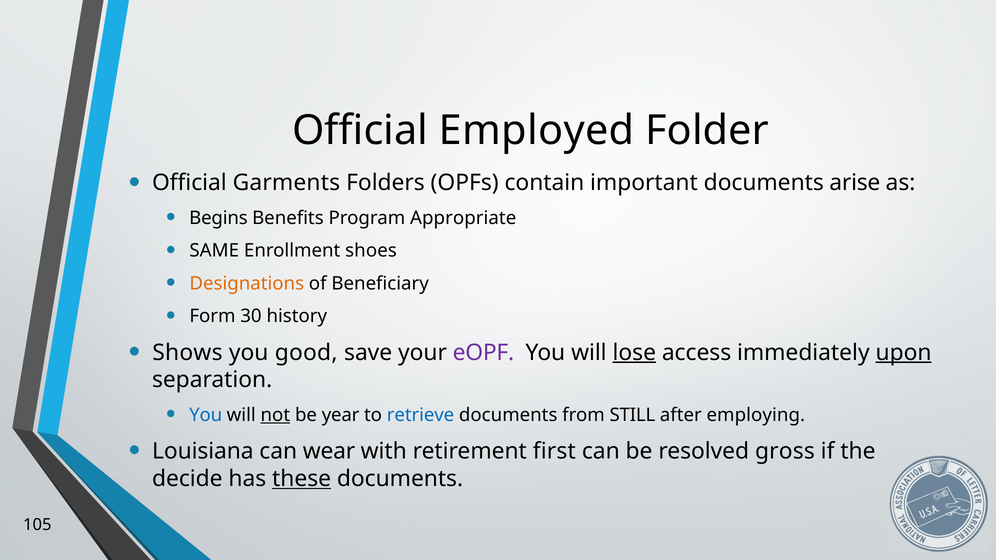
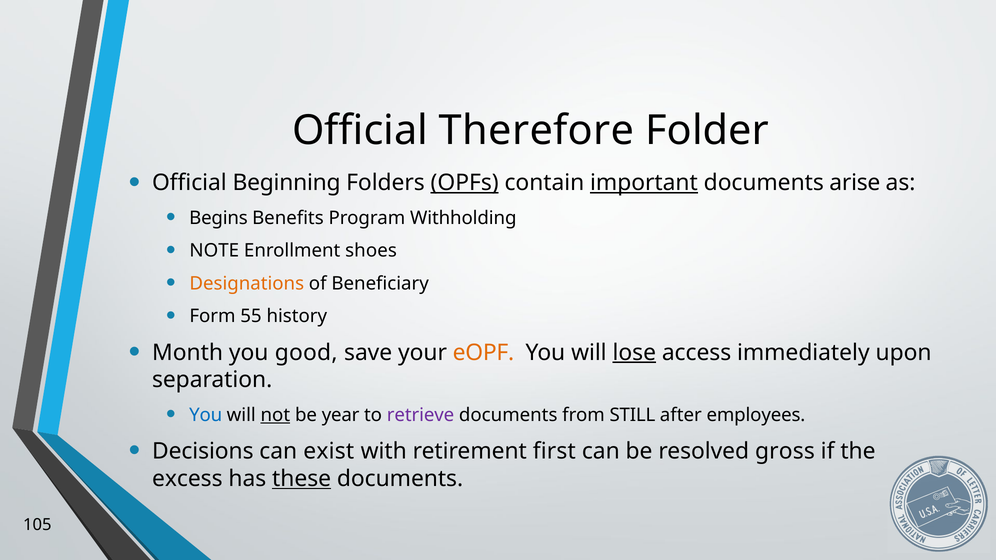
Employed: Employed -> Therefore
Garments: Garments -> Beginning
OPFs underline: none -> present
important underline: none -> present
Appropriate: Appropriate -> Withholding
SAME: SAME -> NOTE
30: 30 -> 55
Shows: Shows -> Month
eOPF colour: purple -> orange
upon underline: present -> none
retrieve colour: blue -> purple
employing: employing -> employees
Louisiana: Louisiana -> Decisions
wear: wear -> exist
decide: decide -> excess
